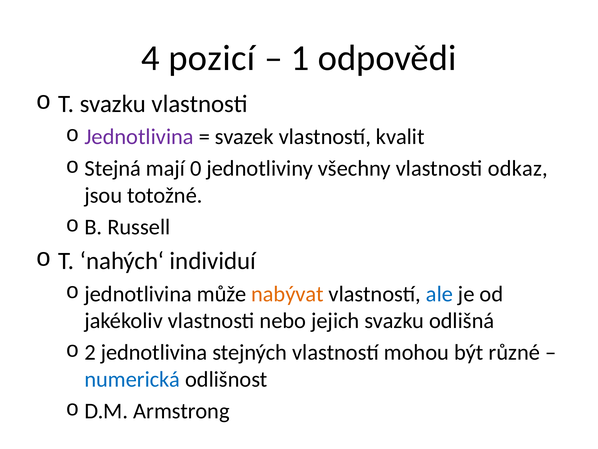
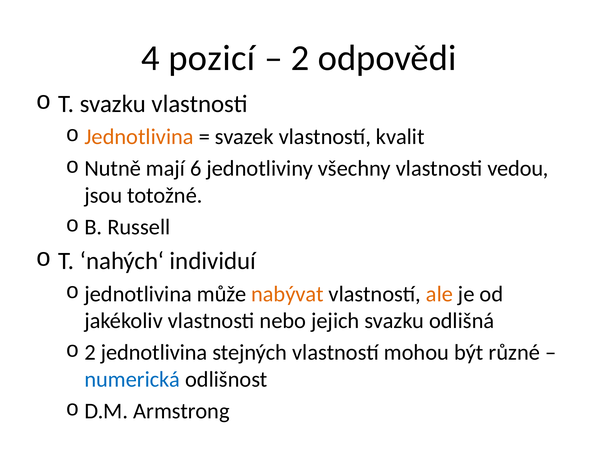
1 at (300, 58): 1 -> 2
Jednotlivina at (139, 137) colour: purple -> orange
Stejná: Stejná -> Nutně
0: 0 -> 6
odkaz: odkaz -> vedou
ale colour: blue -> orange
